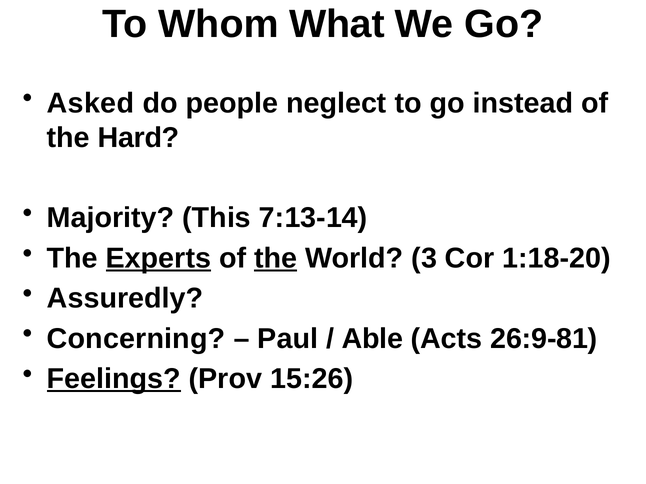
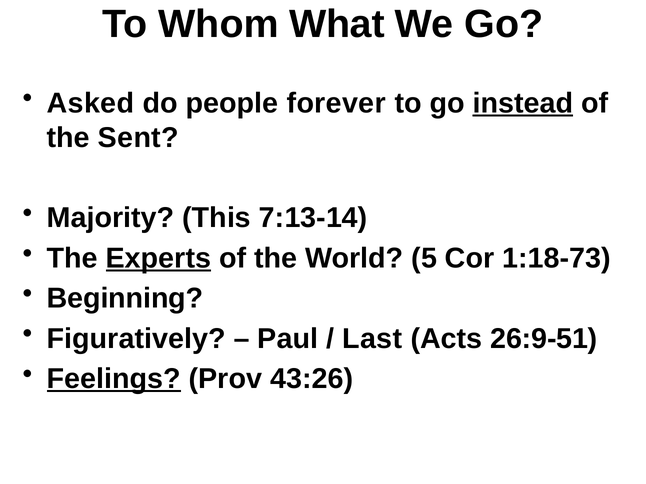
neglect: neglect -> forever
instead underline: none -> present
Hard: Hard -> Sent
the at (276, 258) underline: present -> none
3: 3 -> 5
1:18-20: 1:18-20 -> 1:18-73
Assuredly: Assuredly -> Beginning
Concerning: Concerning -> Figuratively
Able: Able -> Last
26:9-81: 26:9-81 -> 26:9-51
15:26: 15:26 -> 43:26
